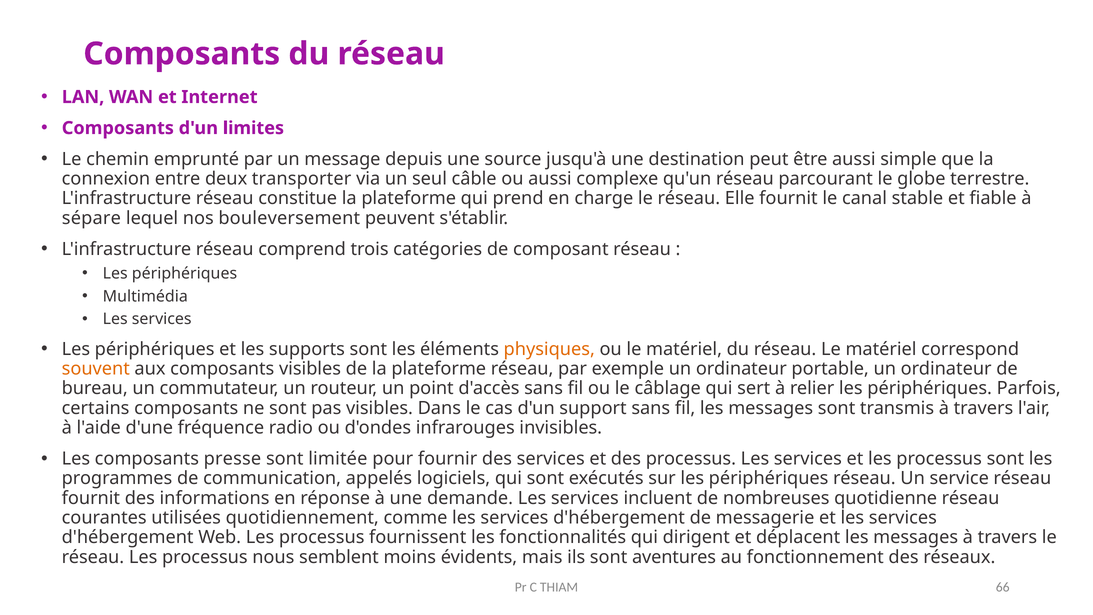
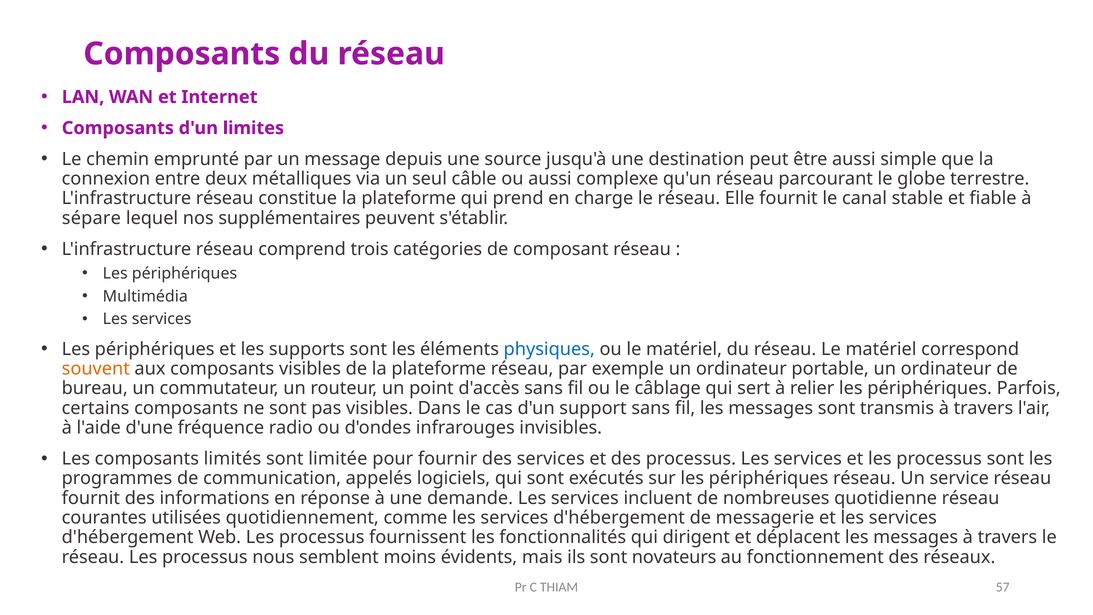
transporter: transporter -> métalliques
bouleversement: bouleversement -> supplémentaires
physiques colour: orange -> blue
presse: presse -> limités
aventures: aventures -> novateurs
66: 66 -> 57
